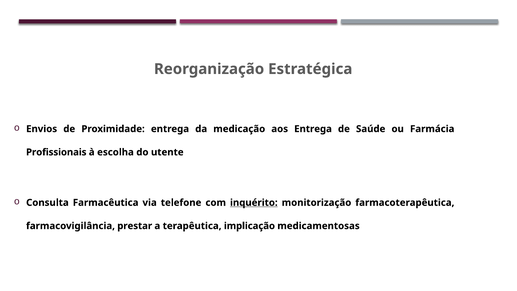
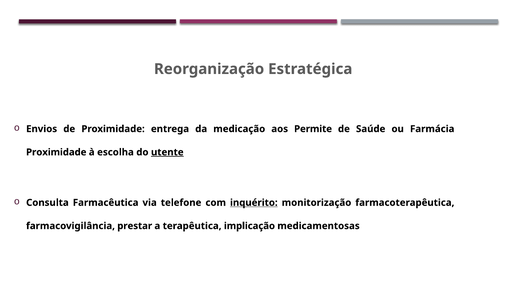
aos Entrega: Entrega -> Permite
Profissionais at (56, 152): Profissionais -> Proximidade
utente underline: none -> present
